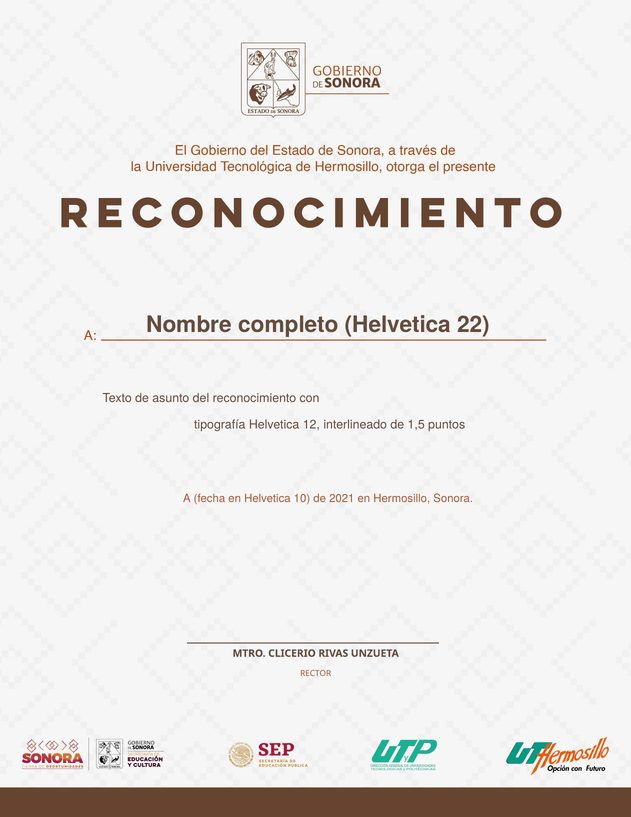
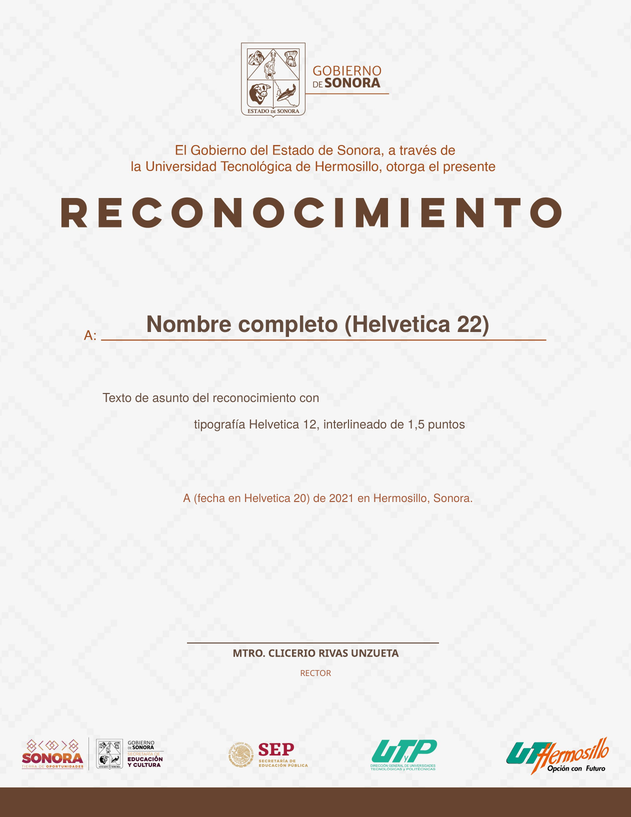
10: 10 -> 20
